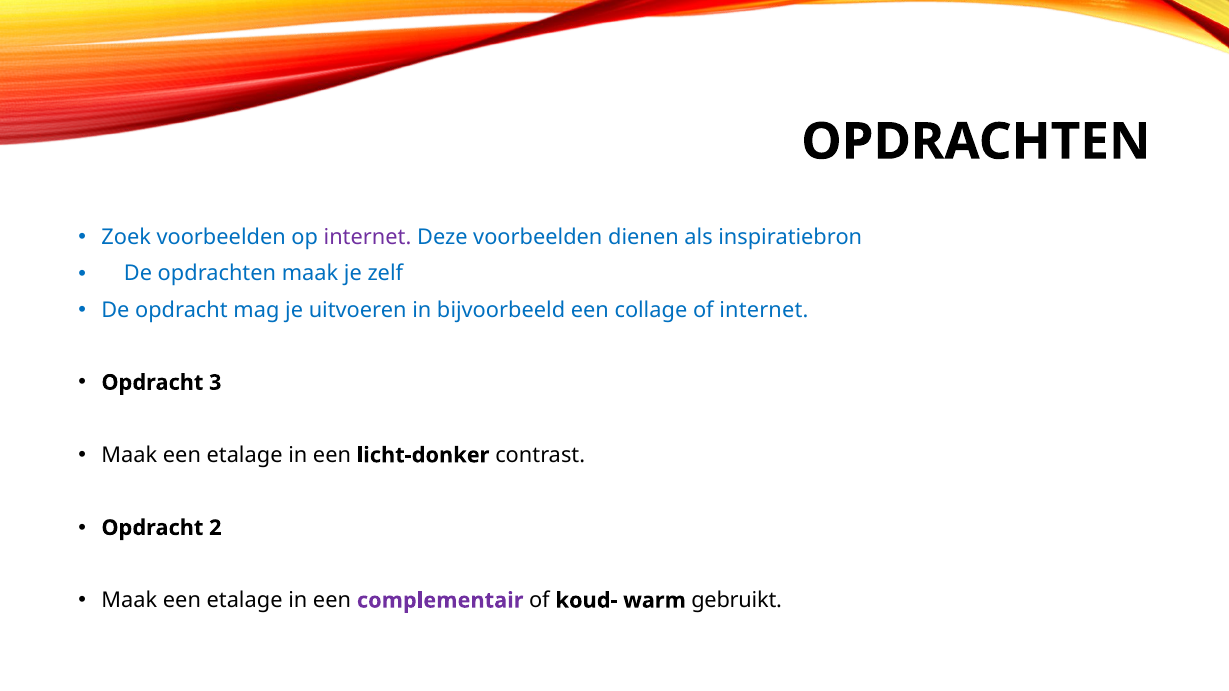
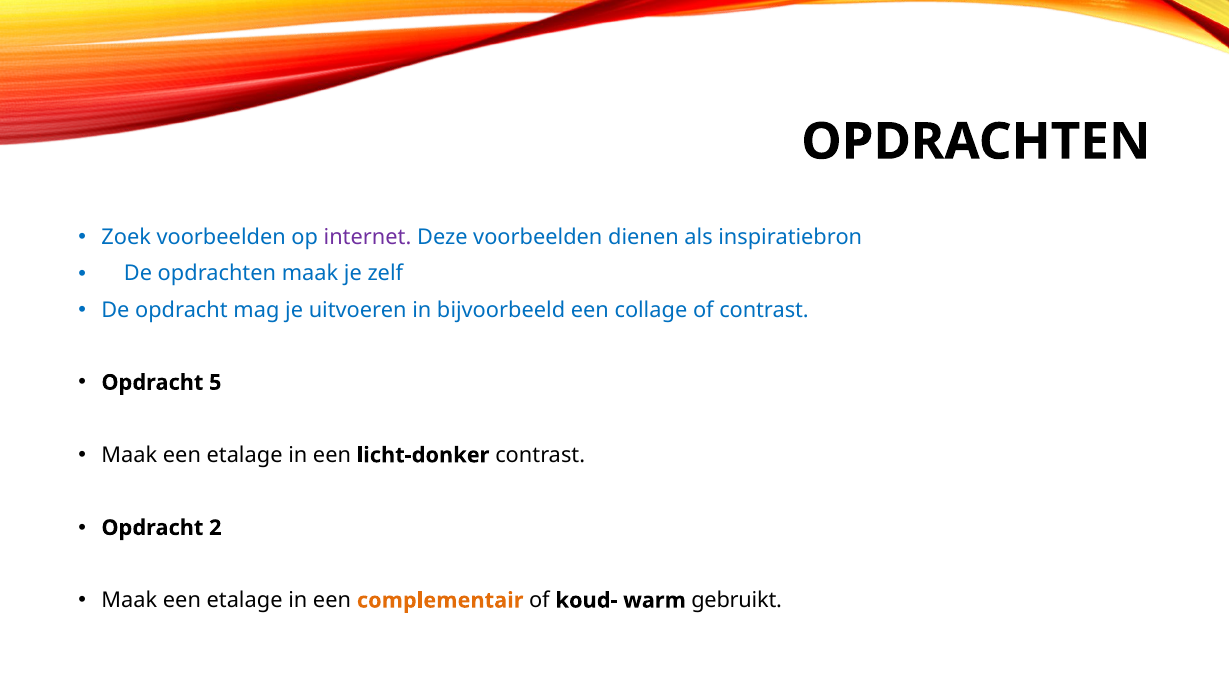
of internet: internet -> contrast
3: 3 -> 5
complementair colour: purple -> orange
